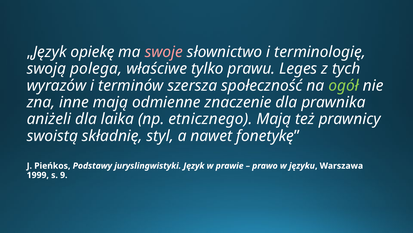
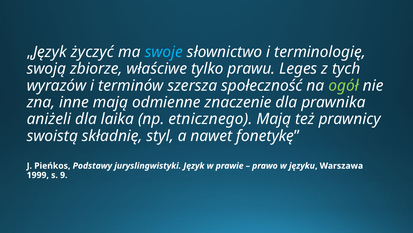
opiekę: opiekę -> życzyć
swoje colour: pink -> light blue
polega: polega -> zbiorze
